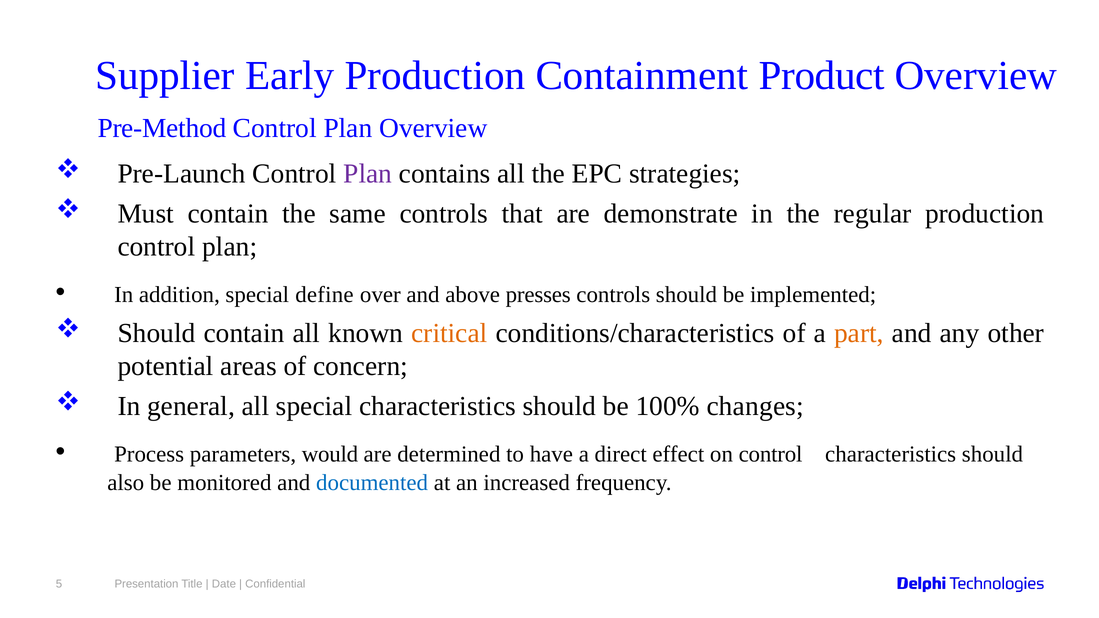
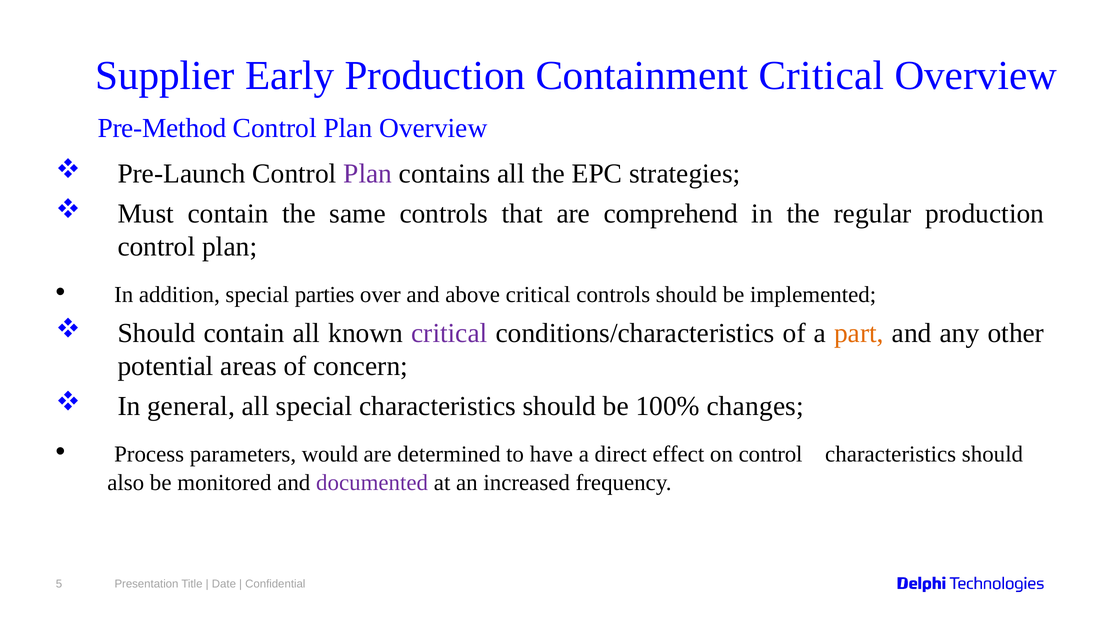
Product at (822, 76): Product -> Critical
demonstrate: demonstrate -> comprehend
define: define -> parties
above presses: presses -> critical
critical at (449, 333) colour: orange -> purple
documented colour: blue -> purple
